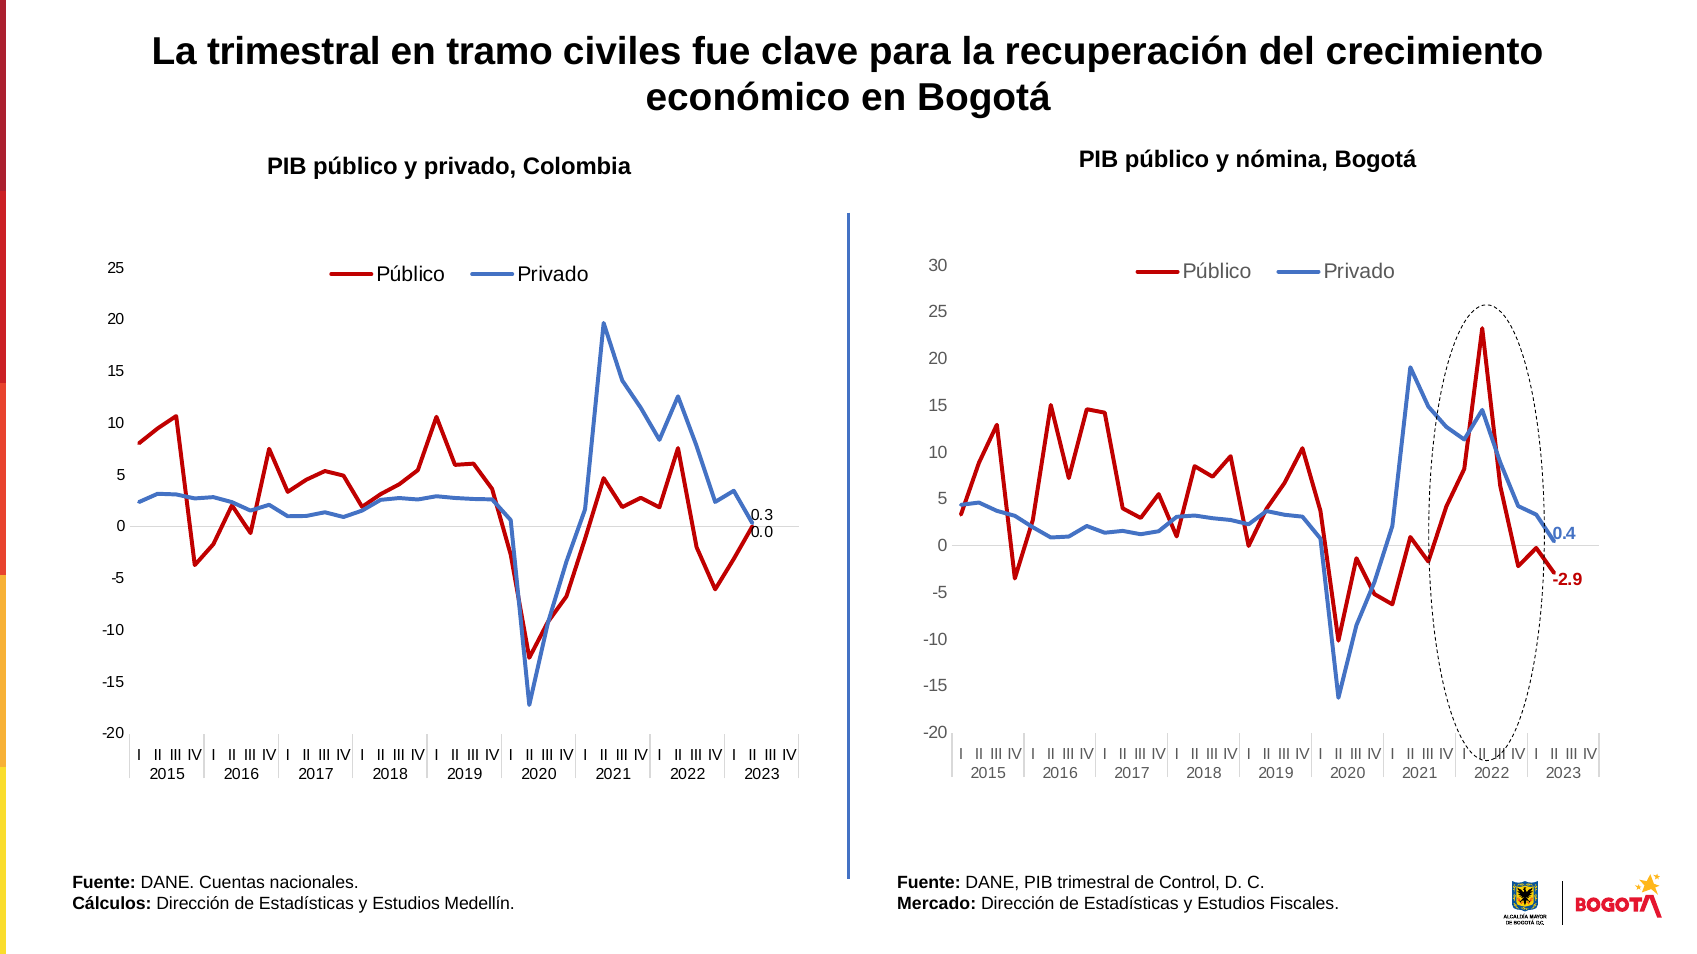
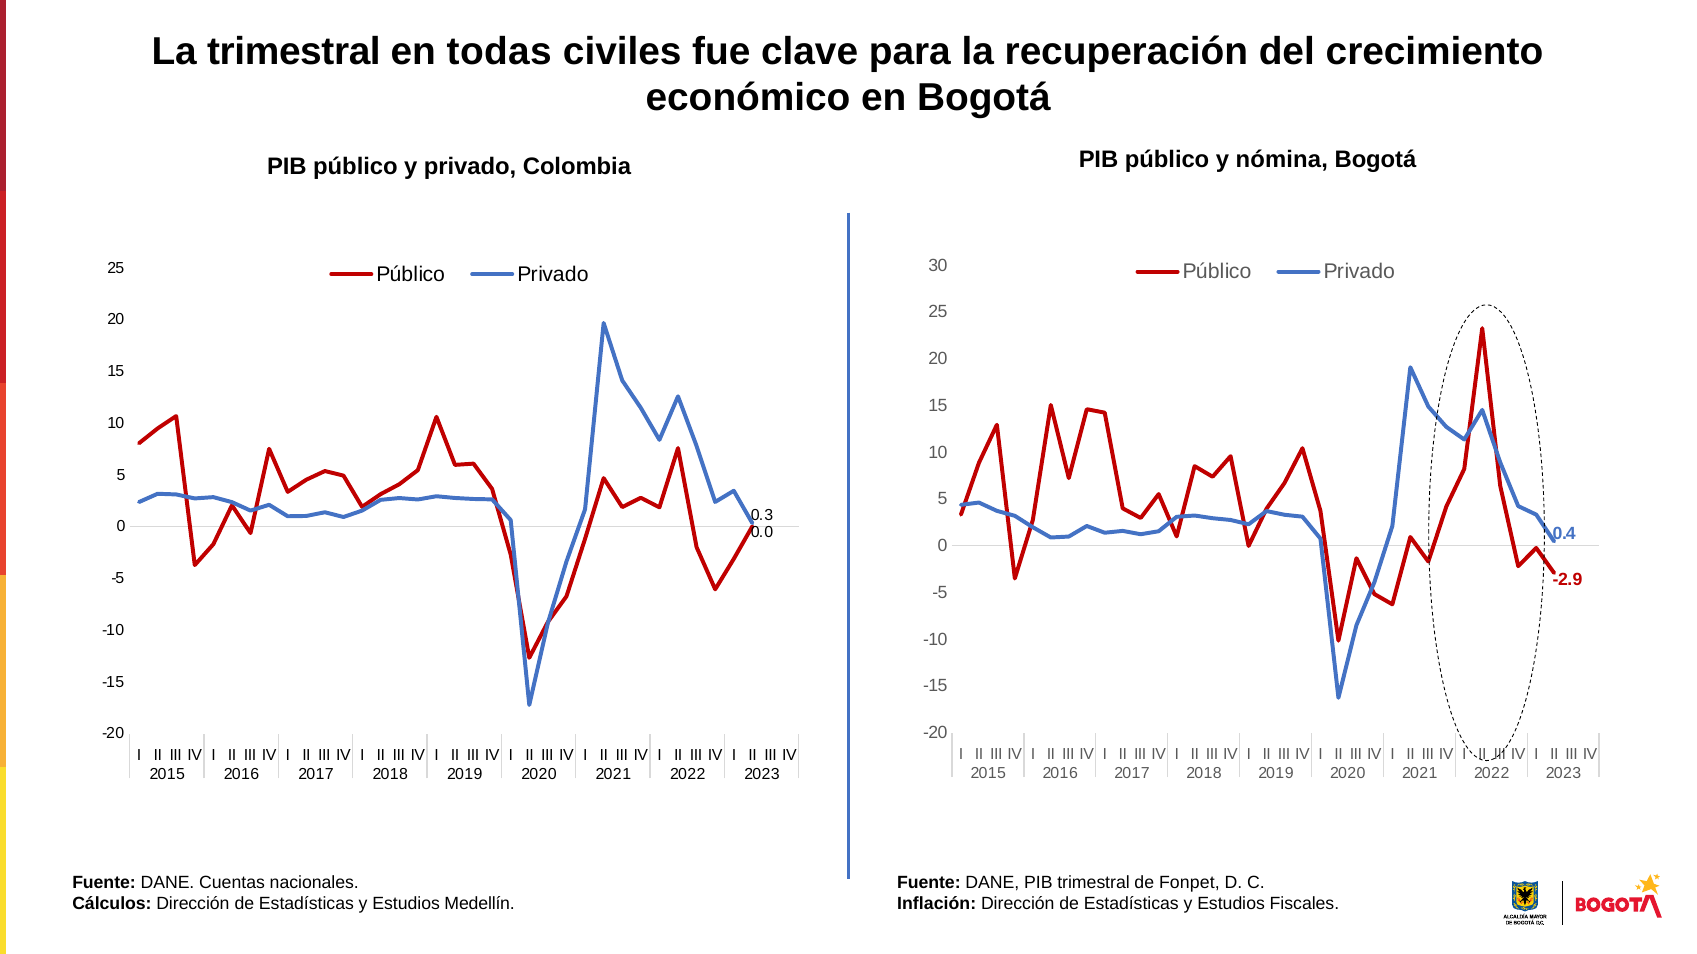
tramo: tramo -> todas
Control: Control -> Fonpet
Mercado: Mercado -> Inflación
